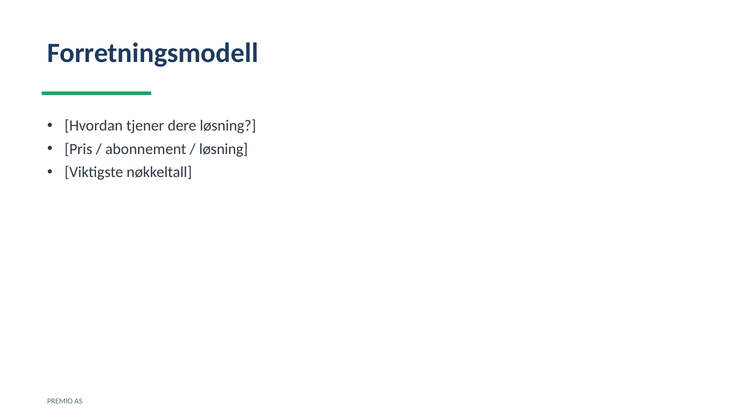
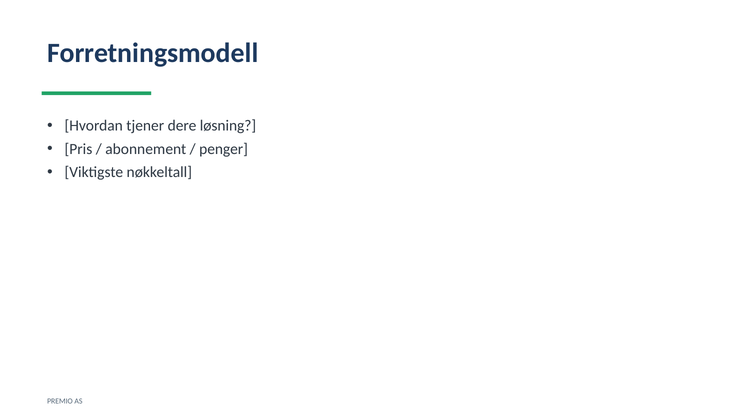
løsning at (224, 149): løsning -> penger
